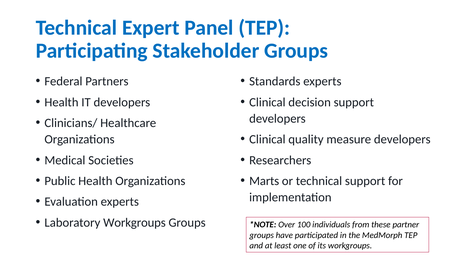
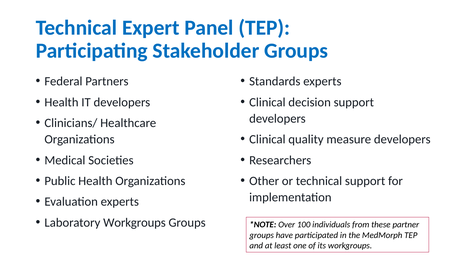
Marts: Marts -> Other
